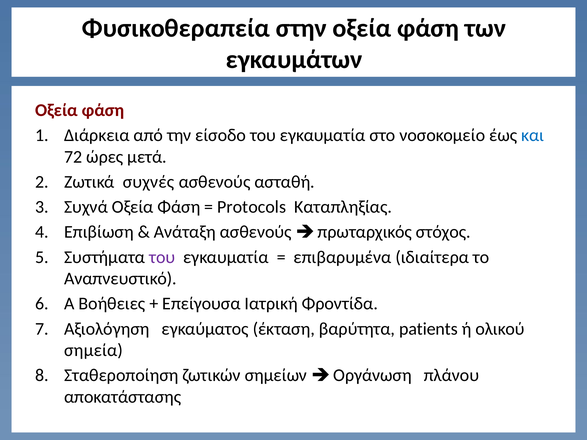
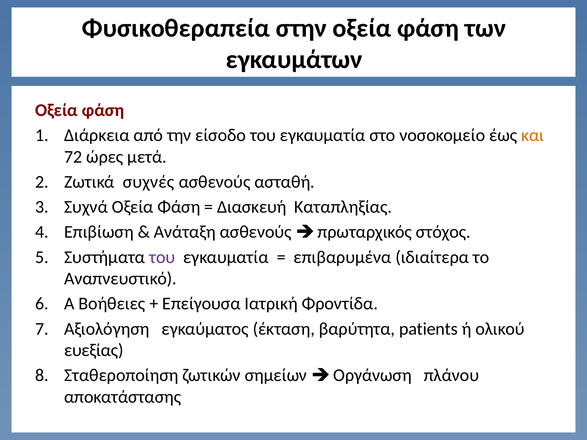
και colour: blue -> orange
Protocols: Protocols -> Διασκευή
σημεία: σημεία -> ευεξίας
